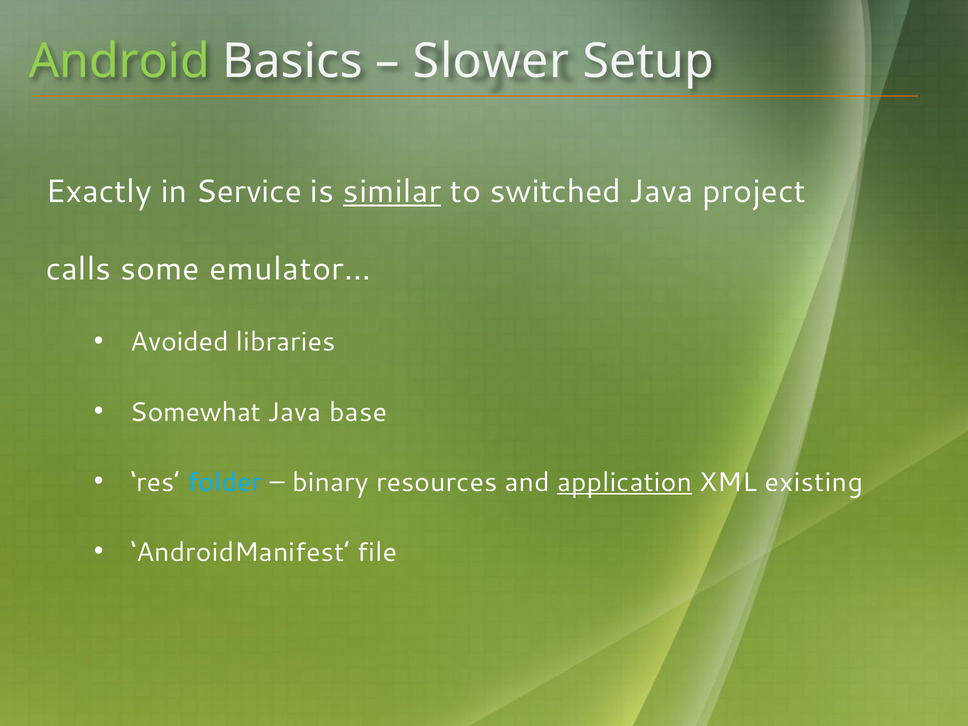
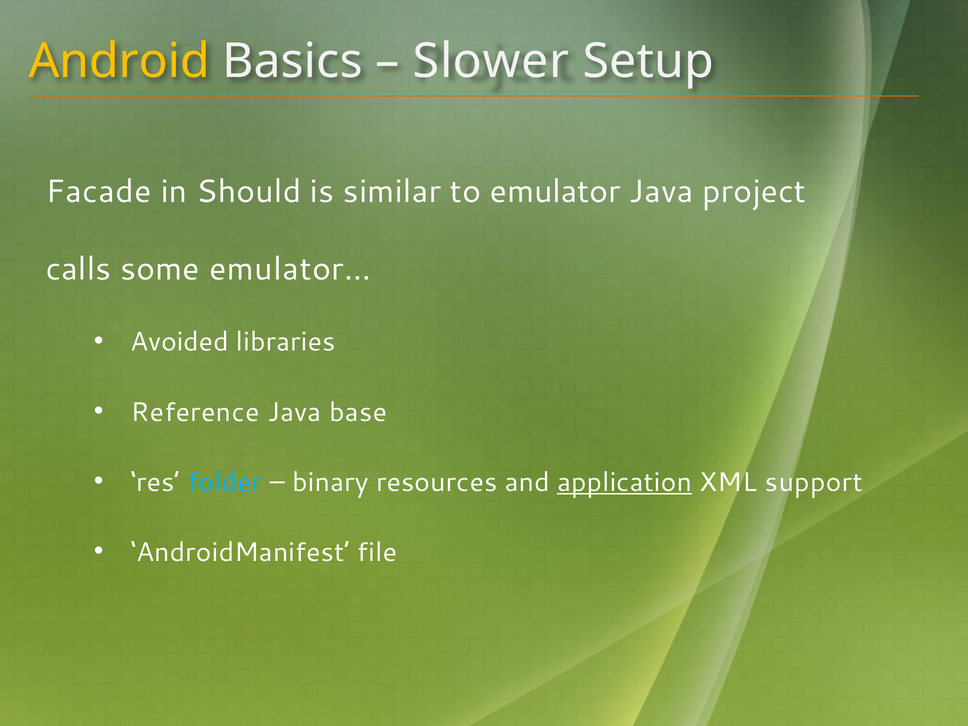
Android colour: light green -> yellow
Exactly: Exactly -> Facade
Service: Service -> Should
similar underline: present -> none
switched: switched -> emulator
Somewhat: Somewhat -> Reference
existing: existing -> support
